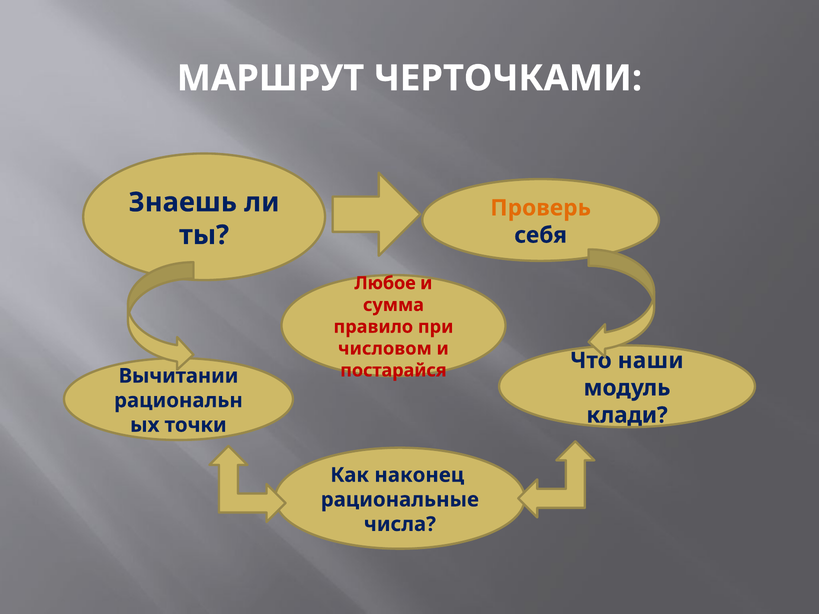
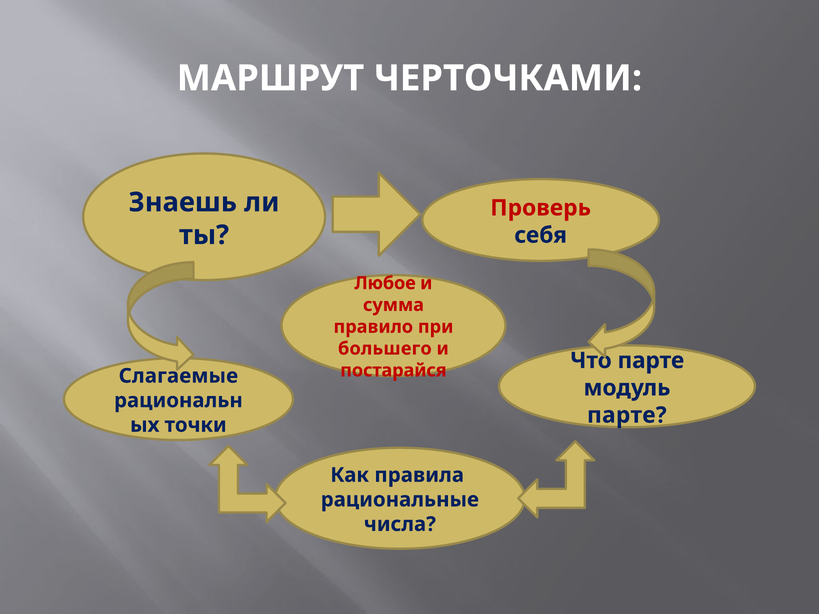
Проверь colour: orange -> red
числовом: числовом -> большего
Что наши: наши -> парте
Вычитании: Вычитании -> Слагаемые
клади at (627, 415): клади -> парте
наконец: наконец -> правила
